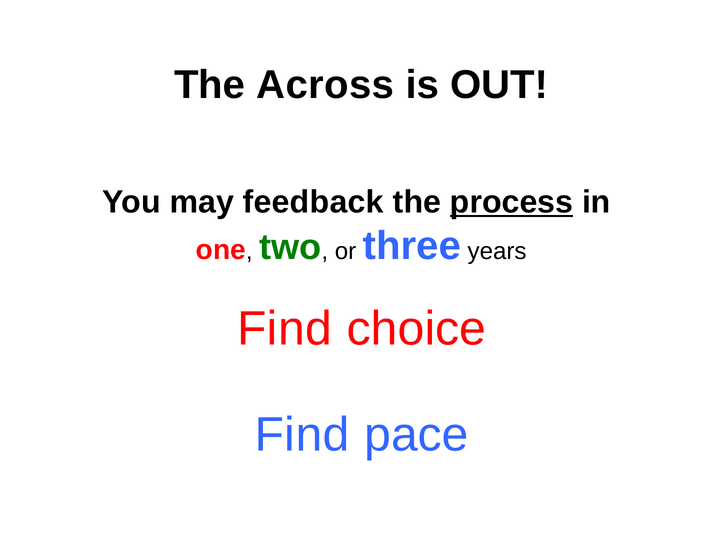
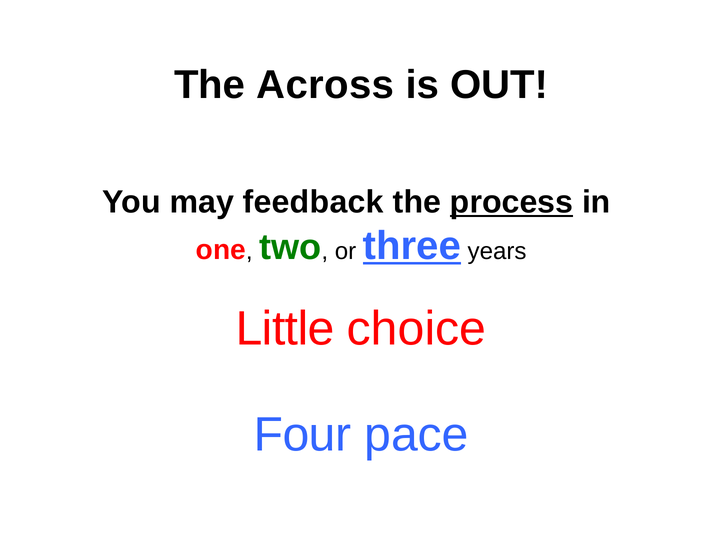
three underline: none -> present
Find at (285, 328): Find -> Little
Find at (302, 434): Find -> Four
